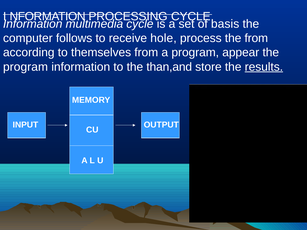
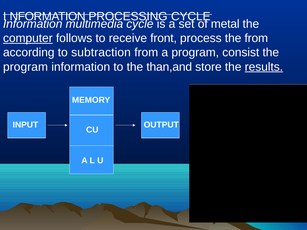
basis: basis -> metal
computer underline: none -> present
hole: hole -> front
themselves: themselves -> subtraction
appear: appear -> consist
